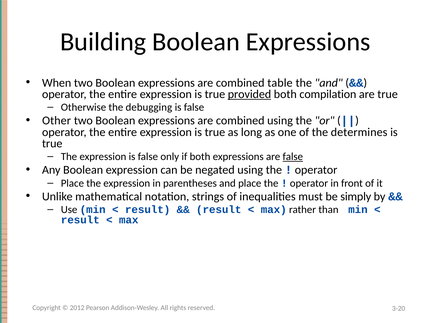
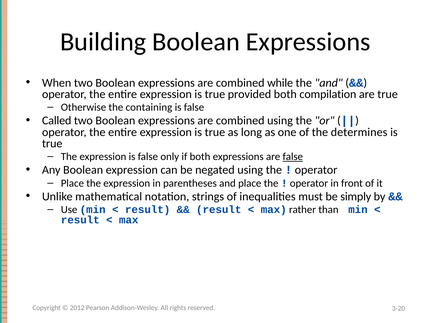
table: table -> while
provided underline: present -> none
debugging: debugging -> containing
Other: Other -> Called
